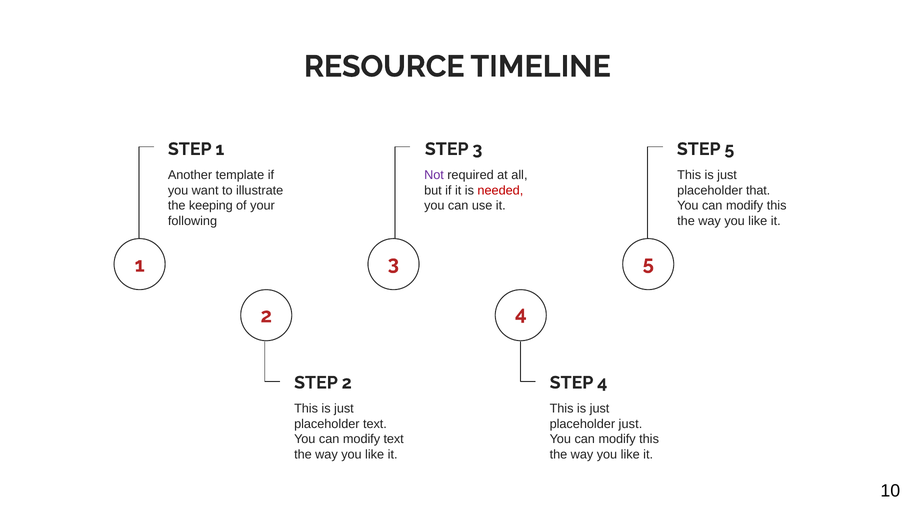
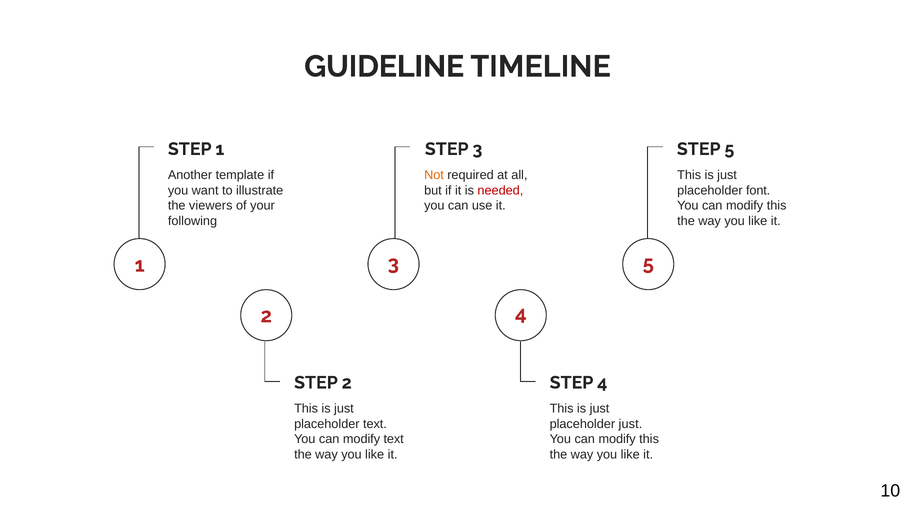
RESOURCE: RESOURCE -> GUIDELINE
Not colour: purple -> orange
that: that -> font
keeping: keeping -> viewers
